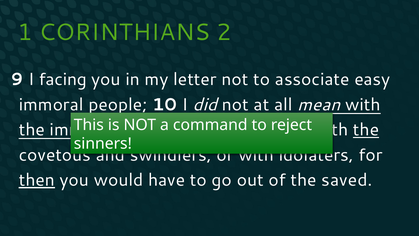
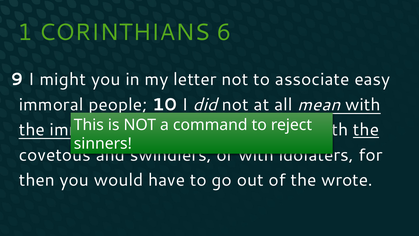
2: 2 -> 6
facing: facing -> might
then underline: present -> none
saved: saved -> wrote
